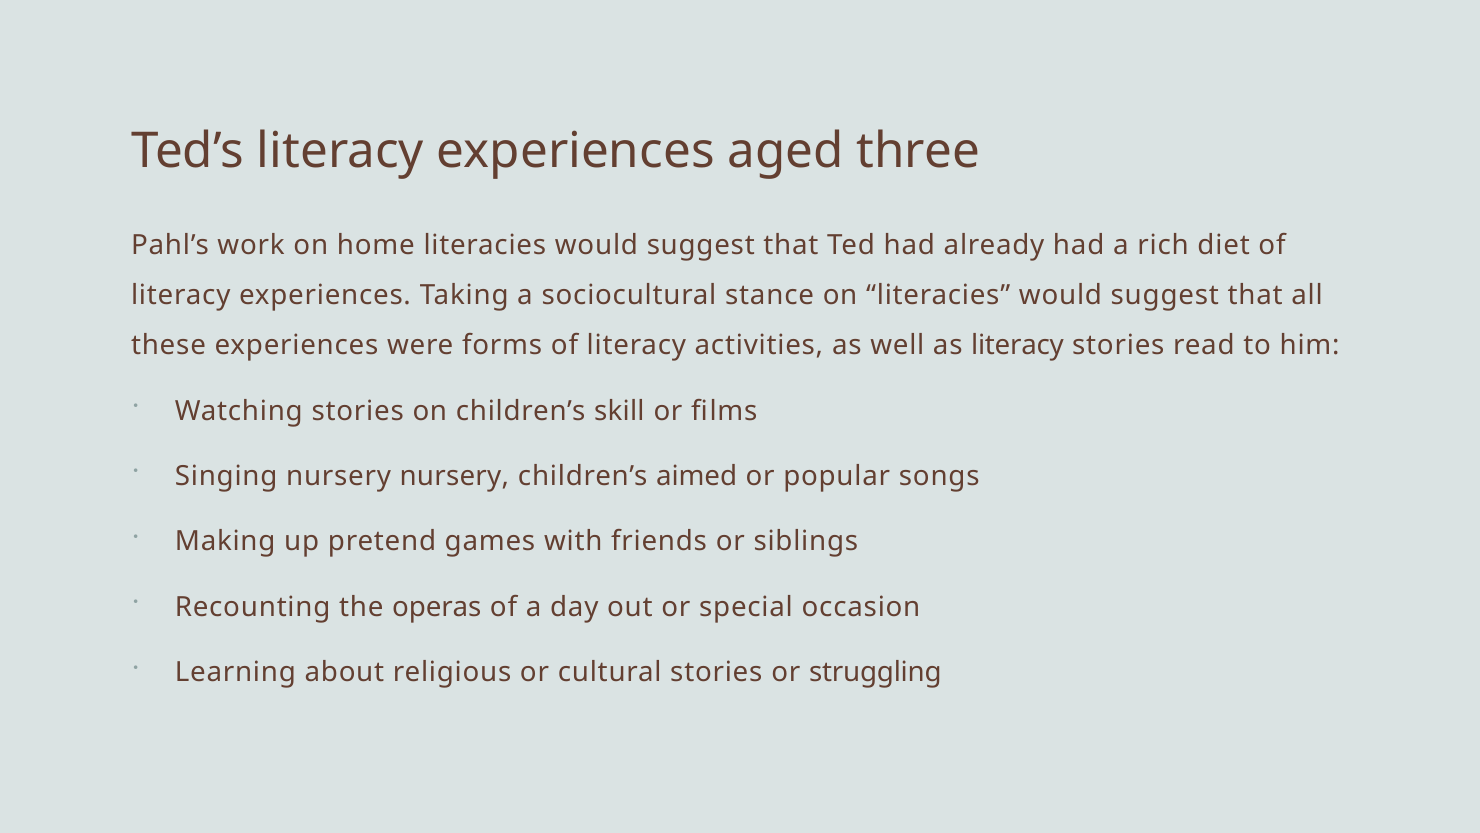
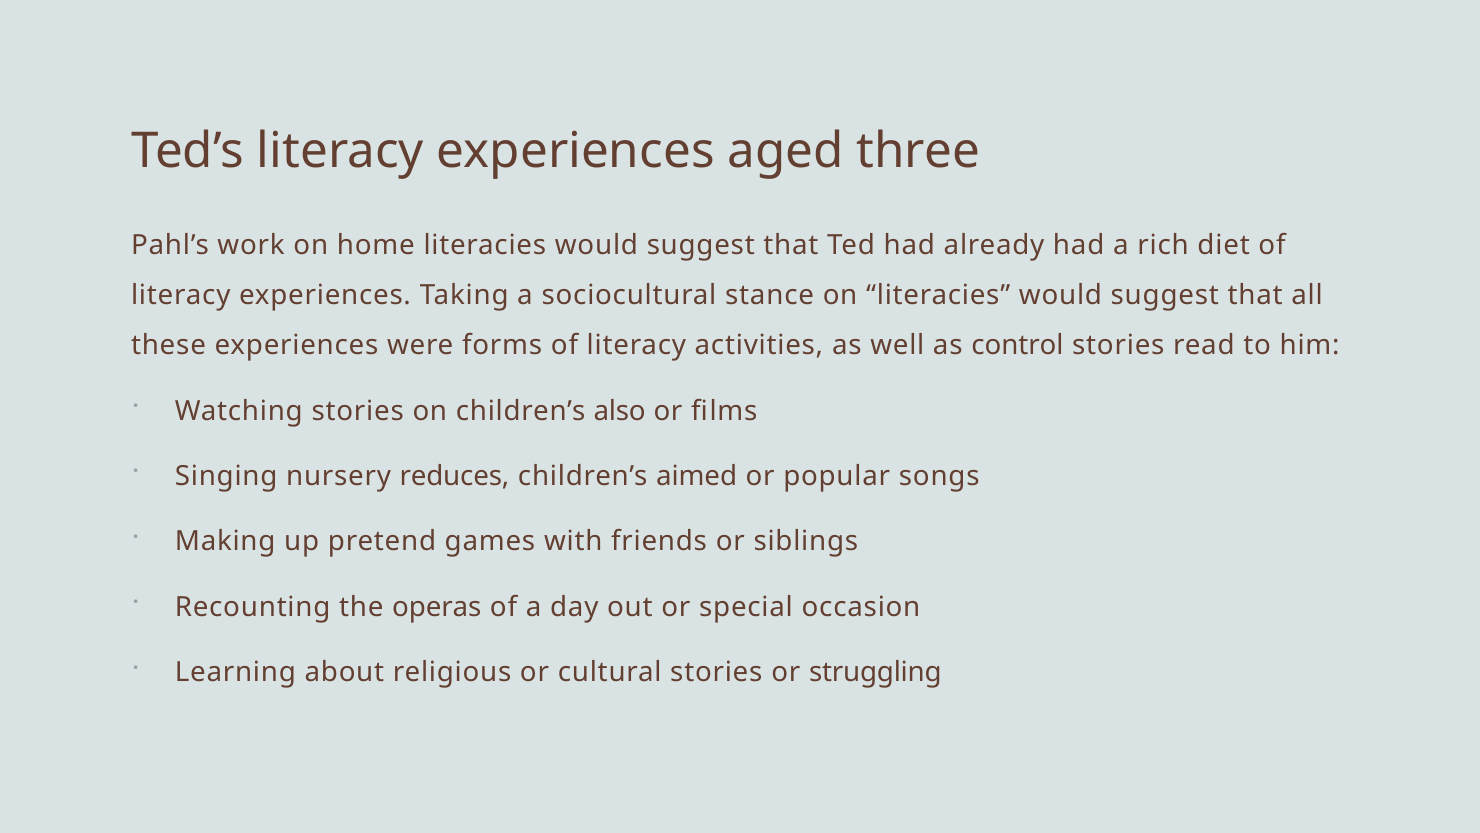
as literacy: literacy -> control
skill: skill -> also
nursery nursery: nursery -> reduces
